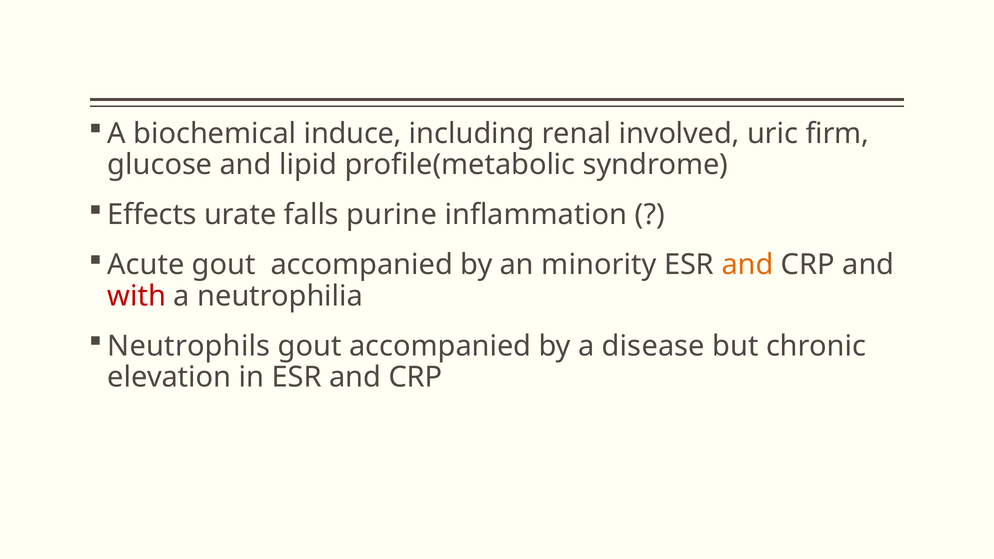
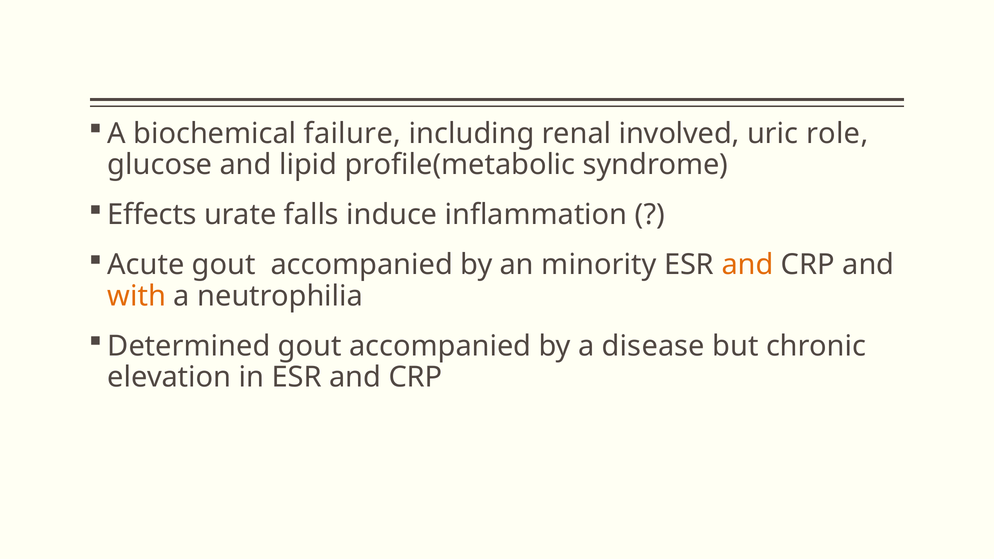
induce: induce -> failure
firm: firm -> role
purine: purine -> induce
with colour: red -> orange
Neutrophils: Neutrophils -> Determined
